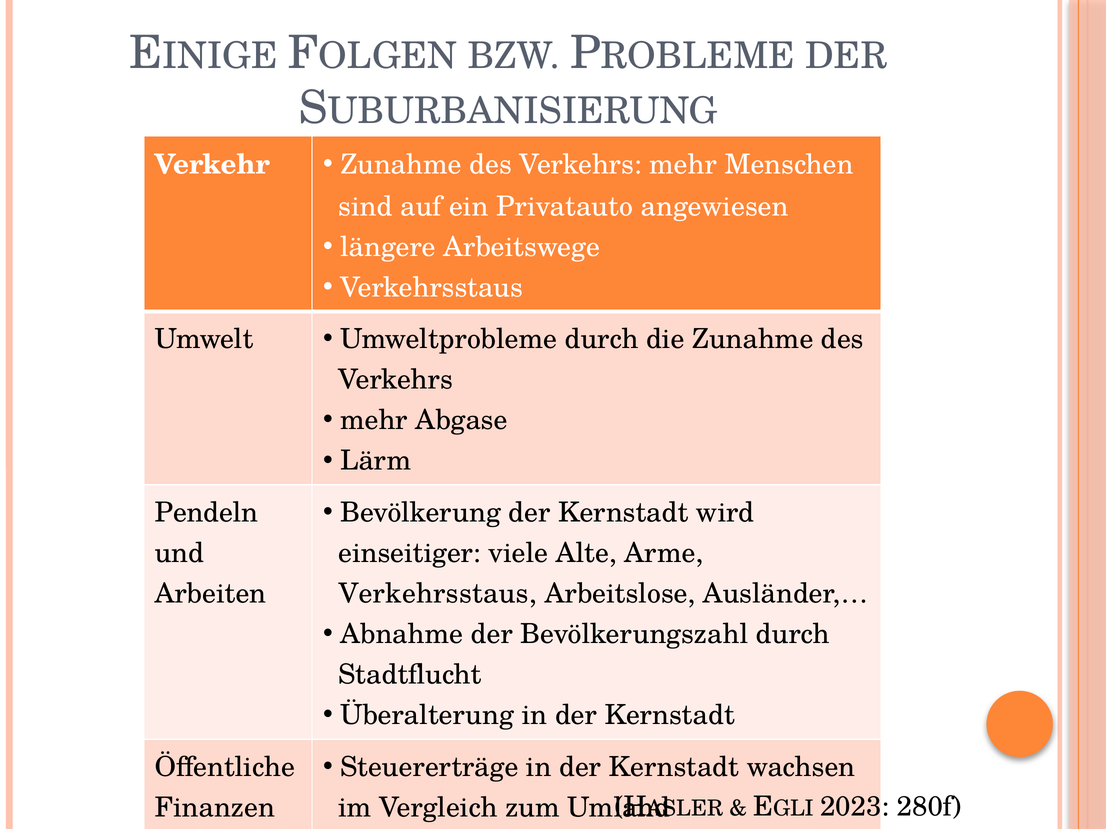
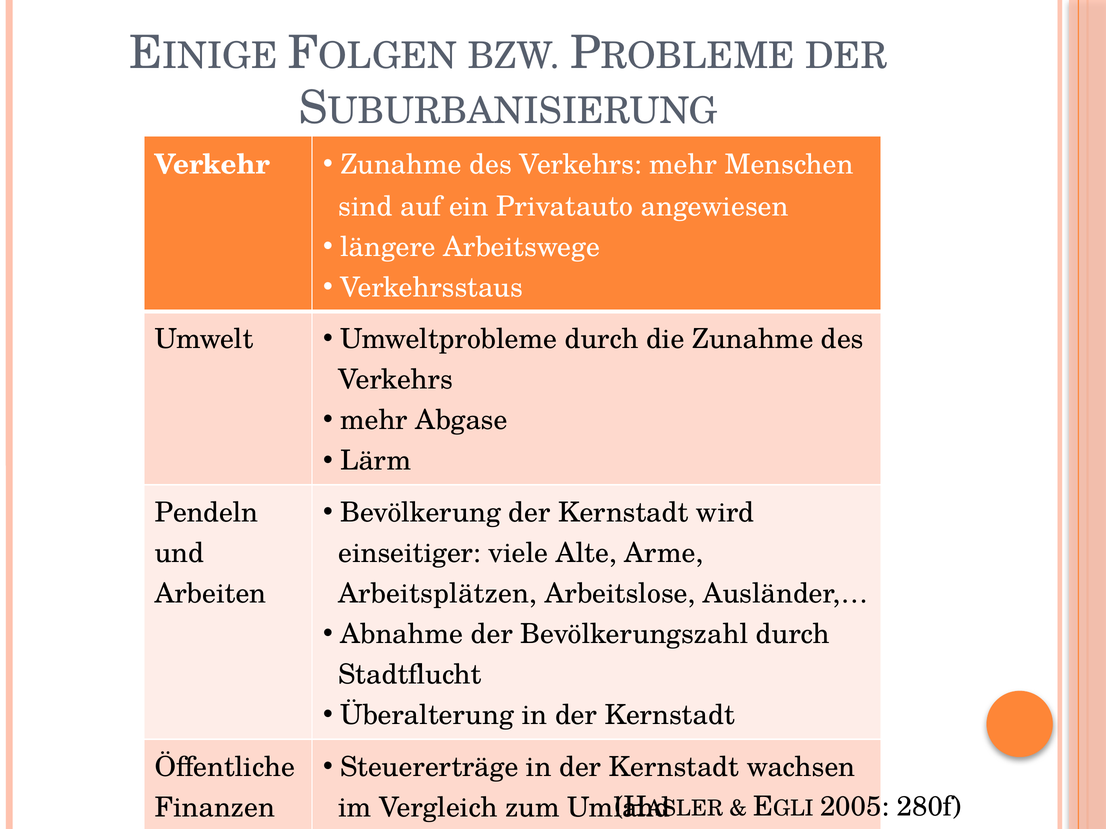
Verkehrsstaus at (438, 594): Verkehrsstaus -> Arbeitsplätzen
2023: 2023 -> 2005
